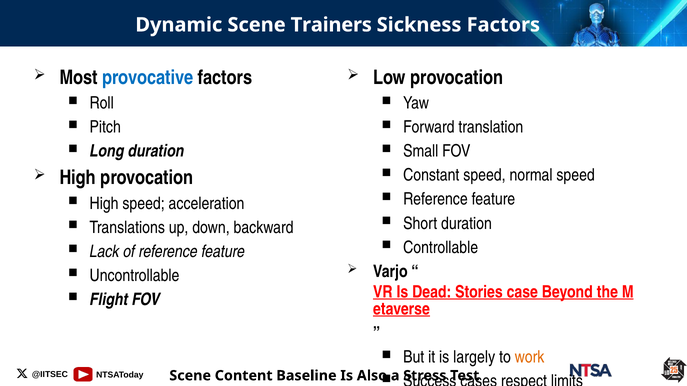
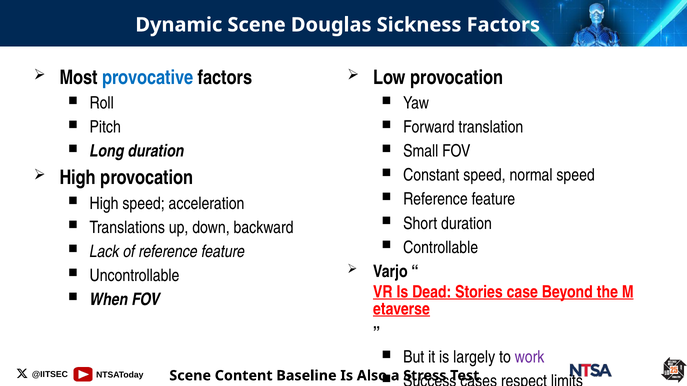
Trainers: Trainers -> Douglas
Flight: Flight -> When
work colour: orange -> purple
